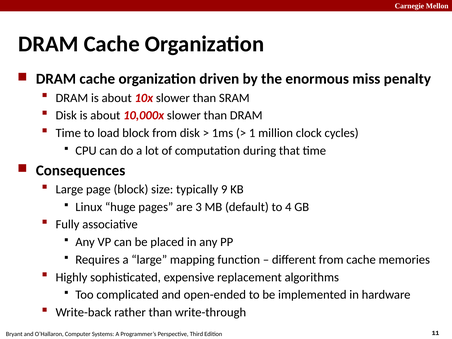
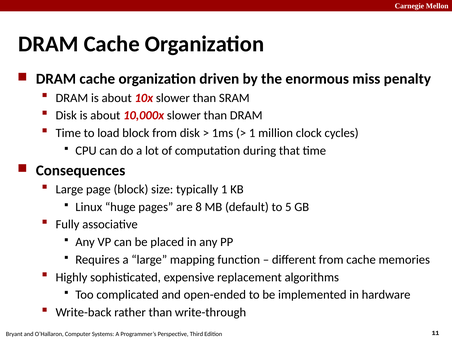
typically 9: 9 -> 1
3: 3 -> 8
4: 4 -> 5
